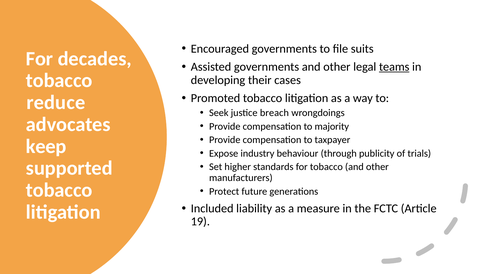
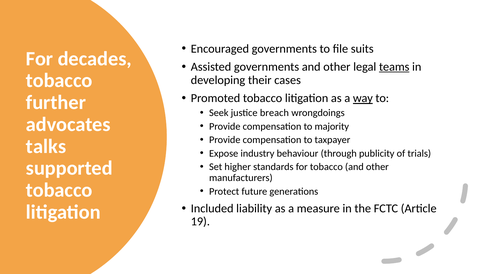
way underline: none -> present
reduce: reduce -> further
keep: keep -> talks
